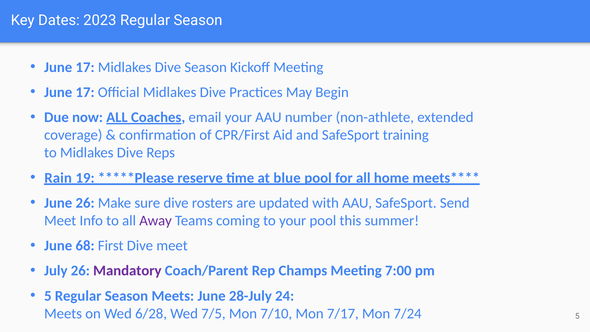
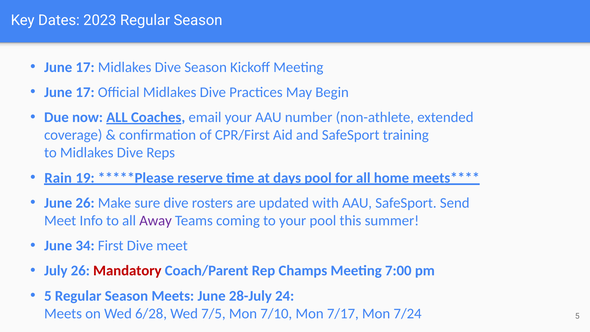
blue: blue -> days
68: 68 -> 34
Mandatory colour: purple -> red
